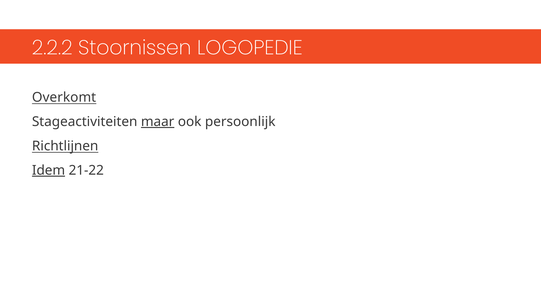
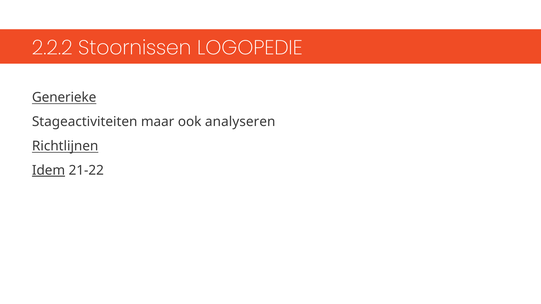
Overkomt: Overkomt -> Generieke
maar underline: present -> none
persoonlijk: persoonlijk -> analyseren
